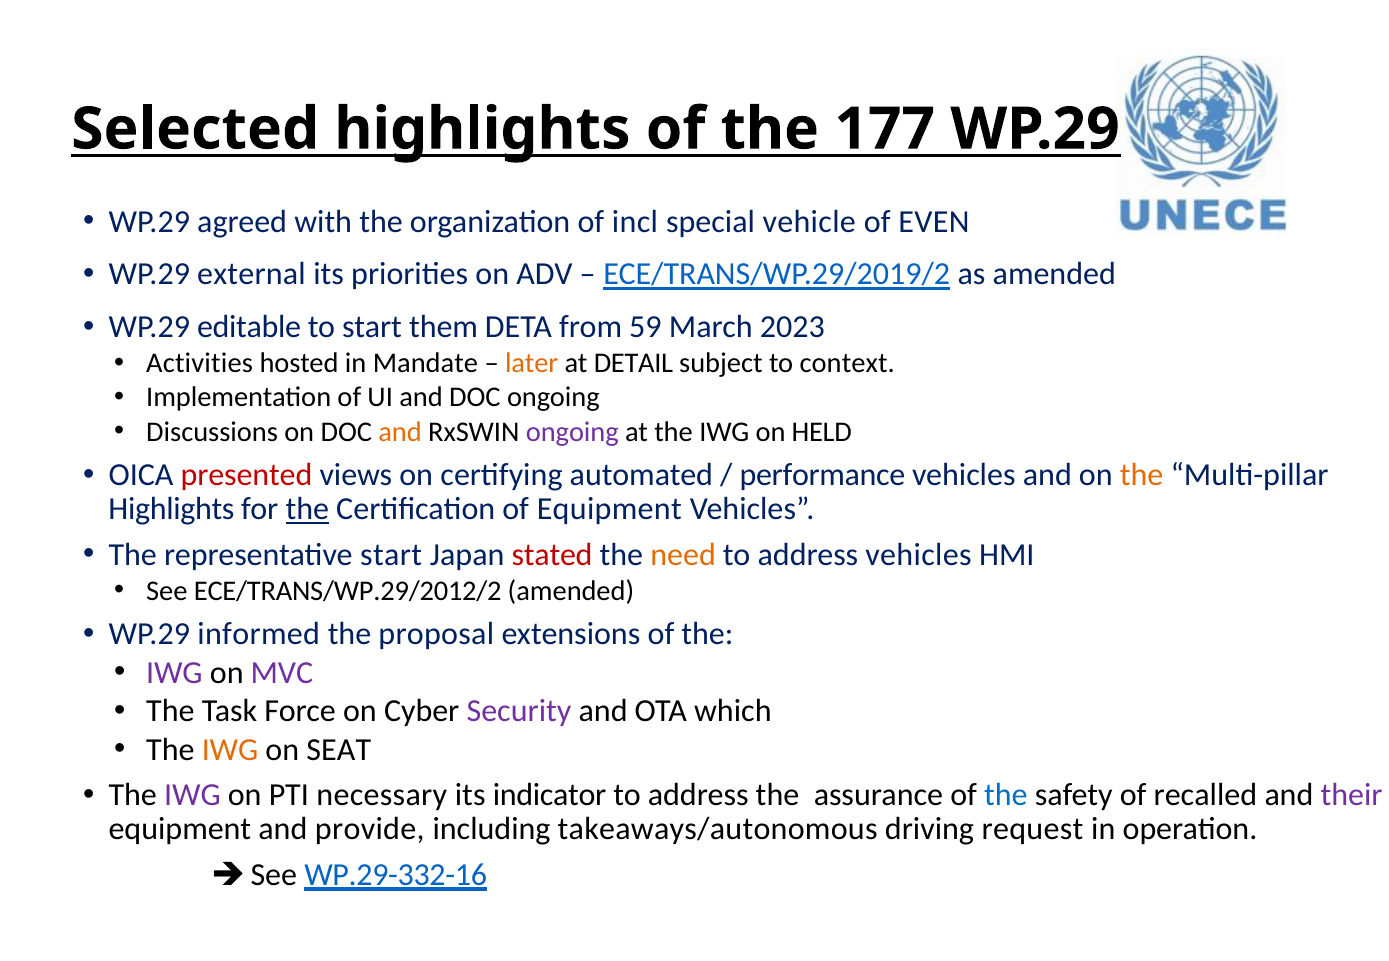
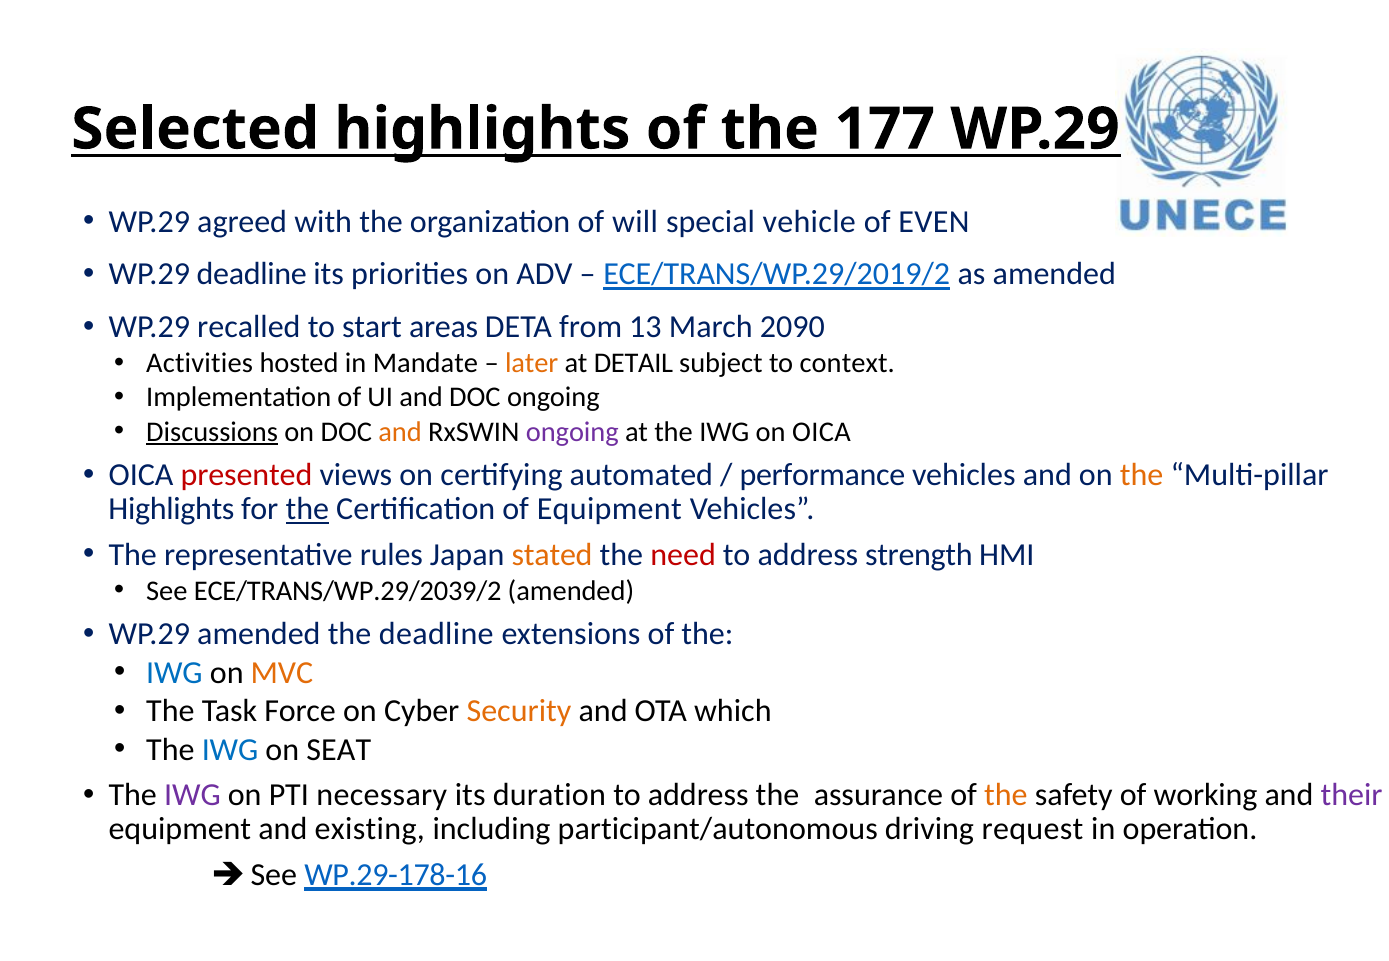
incl: incl -> will
WP.29 external: external -> deadline
editable: editable -> recalled
them: them -> areas
59: 59 -> 13
2023: 2023 -> 2090
Discussions underline: none -> present
on HELD: HELD -> OICA
representative start: start -> rules
stated colour: red -> orange
need colour: orange -> red
address vehicles: vehicles -> strength
ECE/TRANS/WP.29/2012/2: ECE/TRANS/WP.29/2012/2 -> ECE/TRANS/WP.29/2039/2
WP.29 informed: informed -> amended
the proposal: proposal -> deadline
IWG at (174, 673) colour: purple -> blue
MVC colour: purple -> orange
Security colour: purple -> orange
IWG at (230, 750) colour: orange -> blue
indicator: indicator -> duration
the at (1006, 795) colour: blue -> orange
recalled: recalled -> working
provide: provide -> existing
takeaways/autonomous: takeaways/autonomous -> participant/autonomous
WP.29-332-16: WP.29-332-16 -> WP.29-178-16
